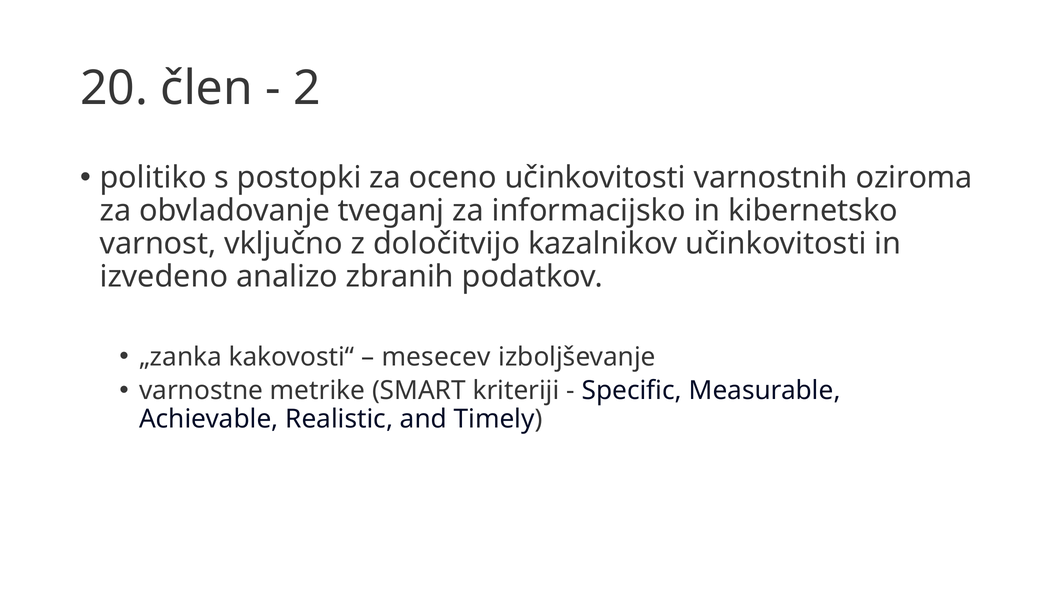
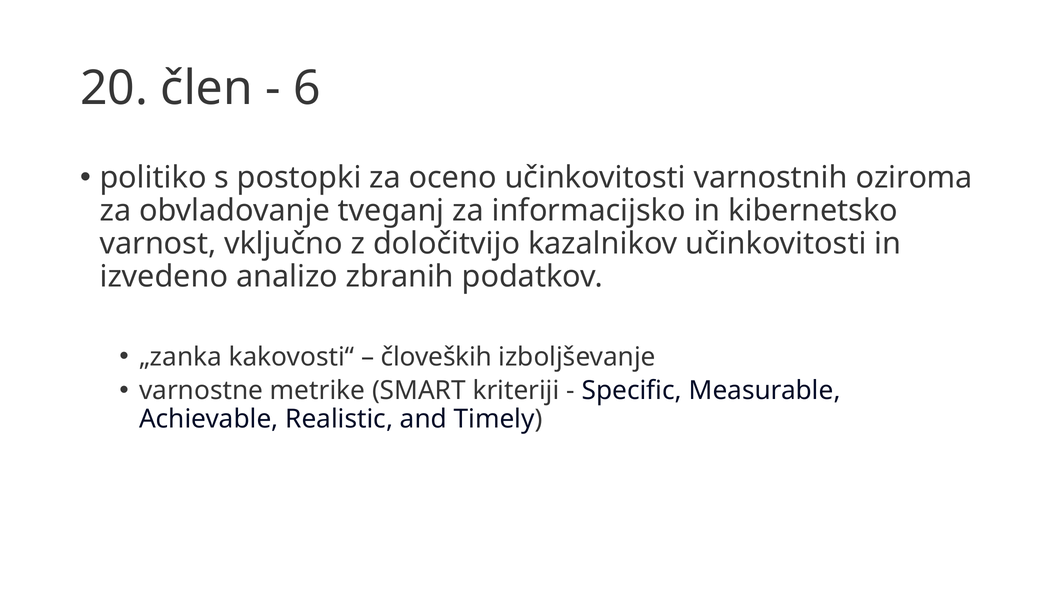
2: 2 -> 6
mesecev: mesecev -> človeških
